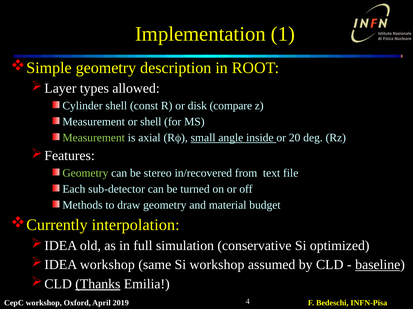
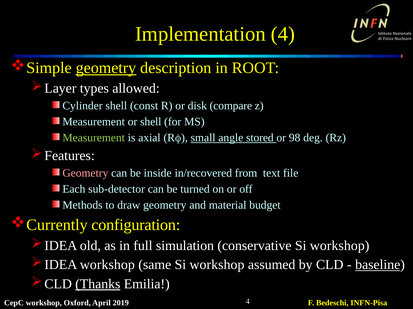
Implementation 1: 1 -> 4
geometry at (106, 68) underline: none -> present
inside: inside -> stored
20: 20 -> 98
Geometry at (85, 173) colour: light green -> pink
stereo: stereo -> inside
interpolation: interpolation -> configuration
conservative Si optimized: optimized -> workshop
